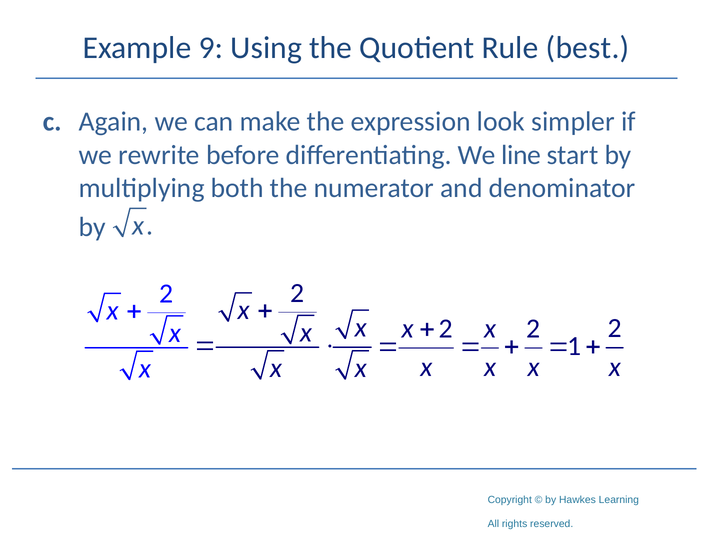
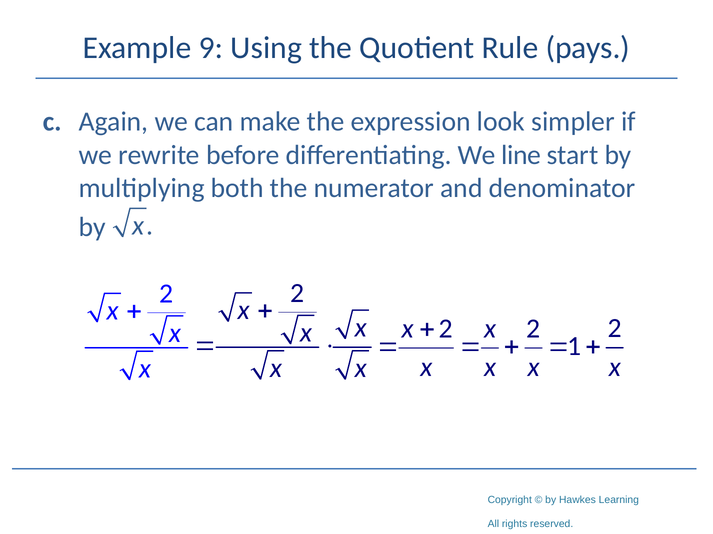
best: best -> pays
